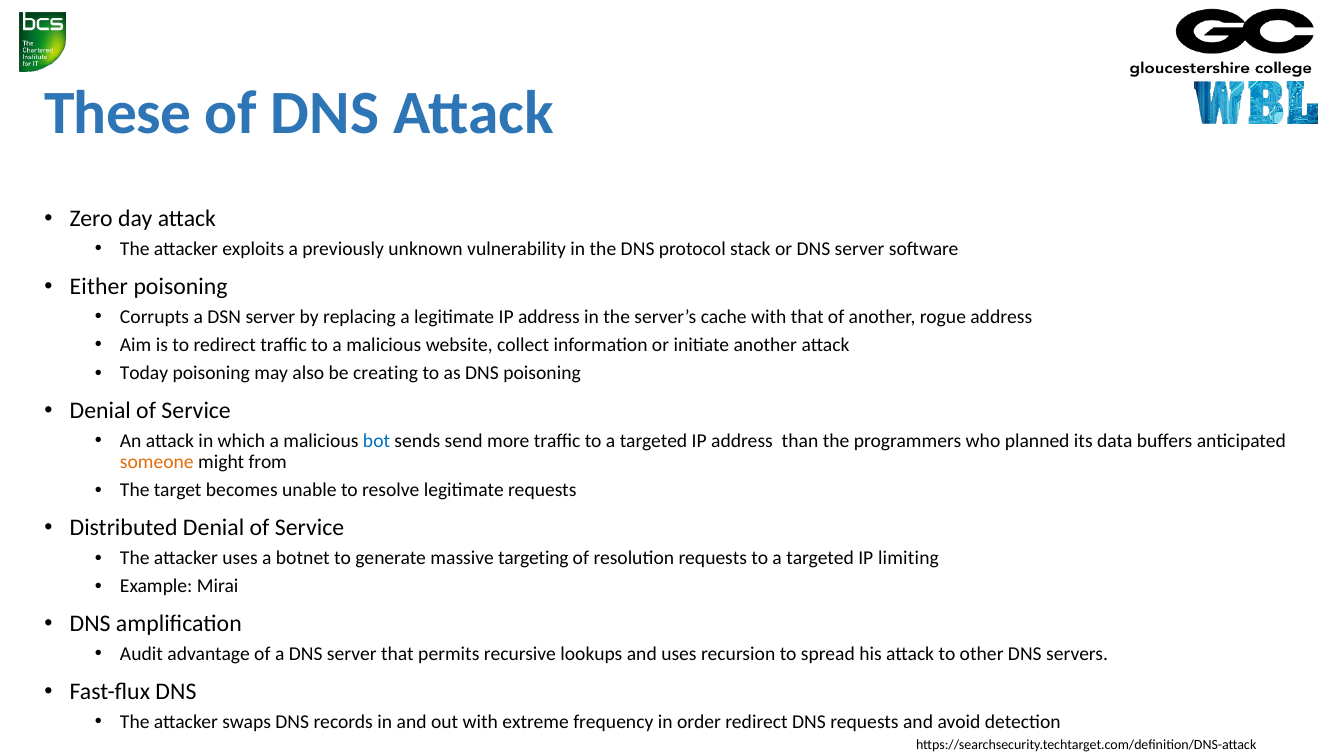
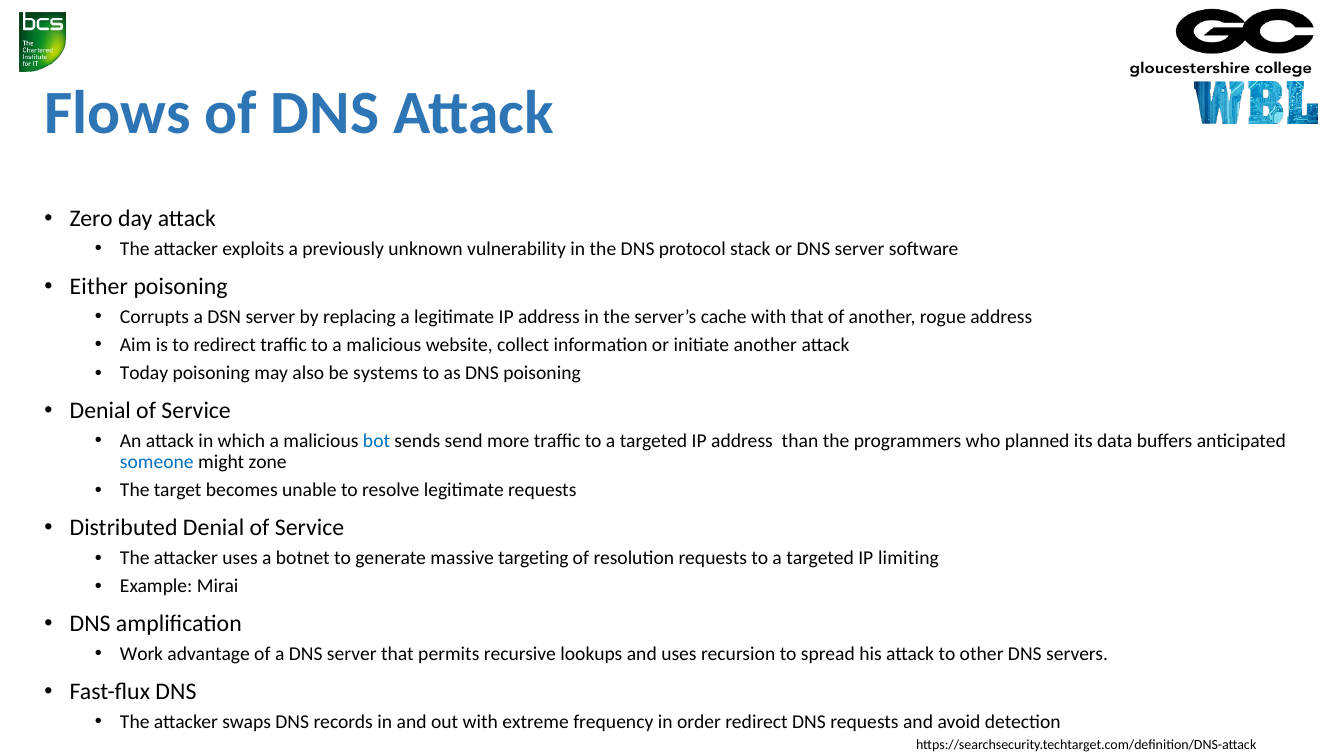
These: These -> Flows
creating: creating -> systems
someone colour: orange -> blue
from: from -> zone
Audit: Audit -> Work
